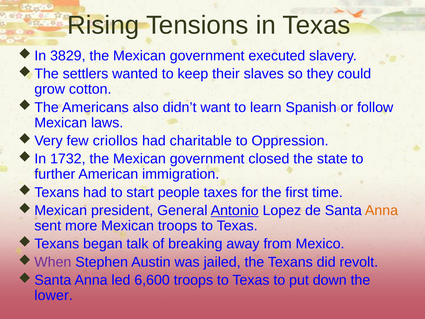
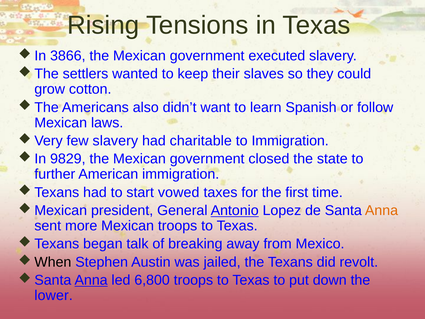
3829: 3829 -> 3866
few criollos: criollos -> slavery
to Oppression: Oppression -> Immigration
1732: 1732 -> 9829
people: people -> vowed
When colour: purple -> black
Anna at (91, 280) underline: none -> present
6,600: 6,600 -> 6,800
